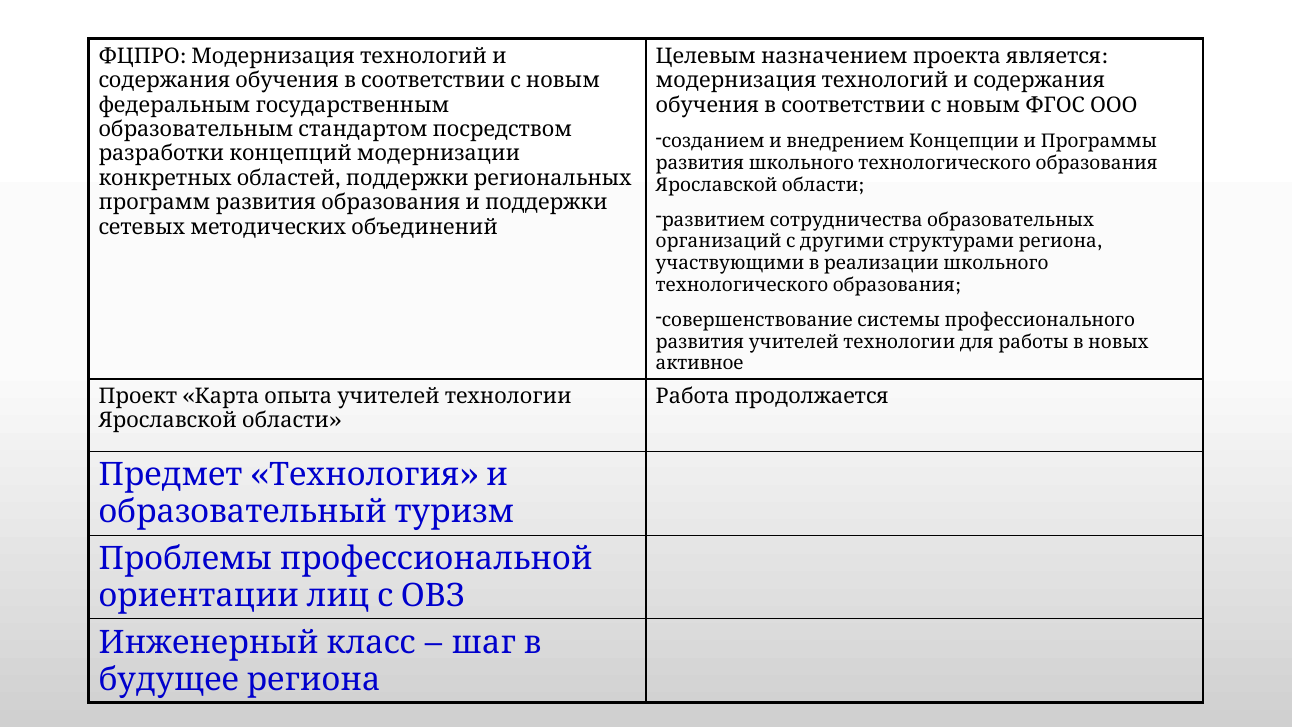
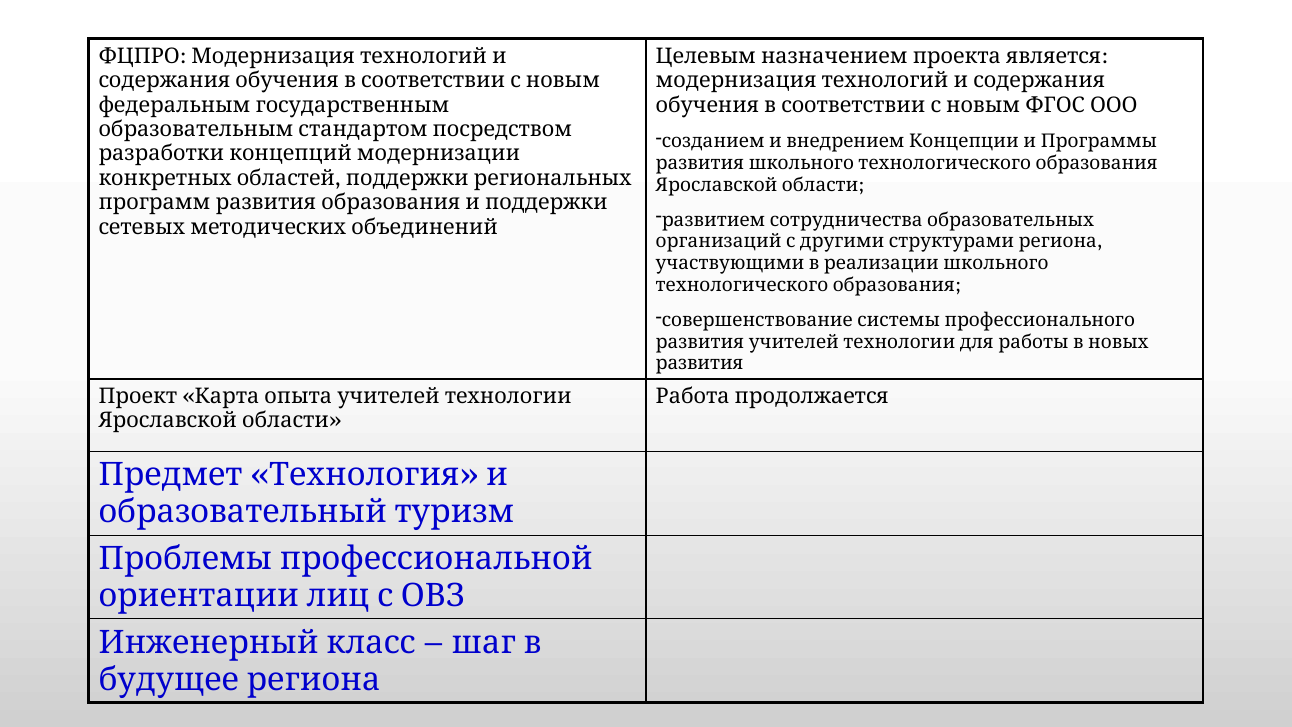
активное: активное -> развития
